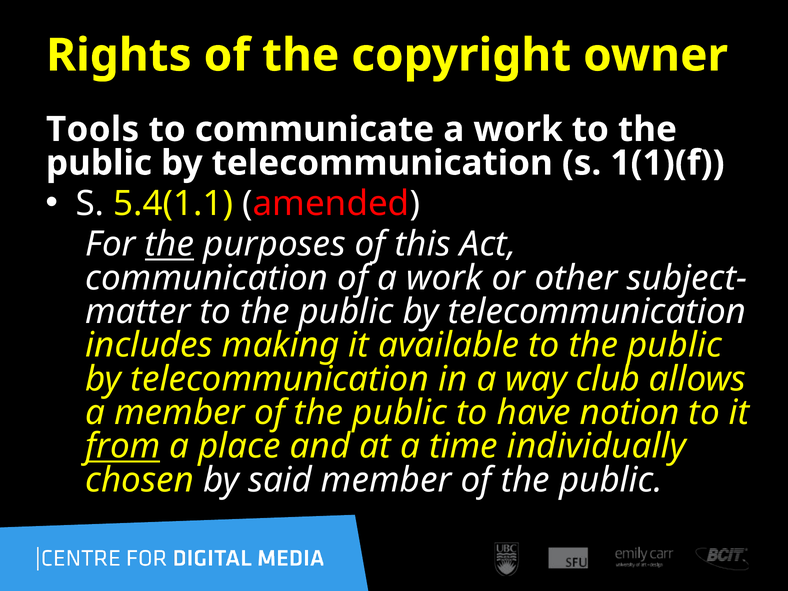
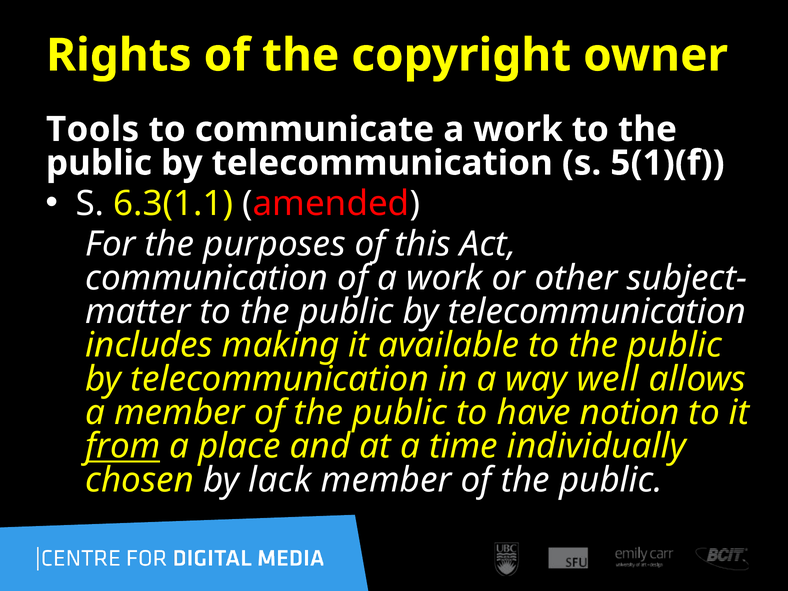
1(1)(f: 1(1)(f -> 5(1)(f
5.4(1.1: 5.4(1.1 -> 6.3(1.1
the at (170, 244) underline: present -> none
club: club -> well
said: said -> lack
